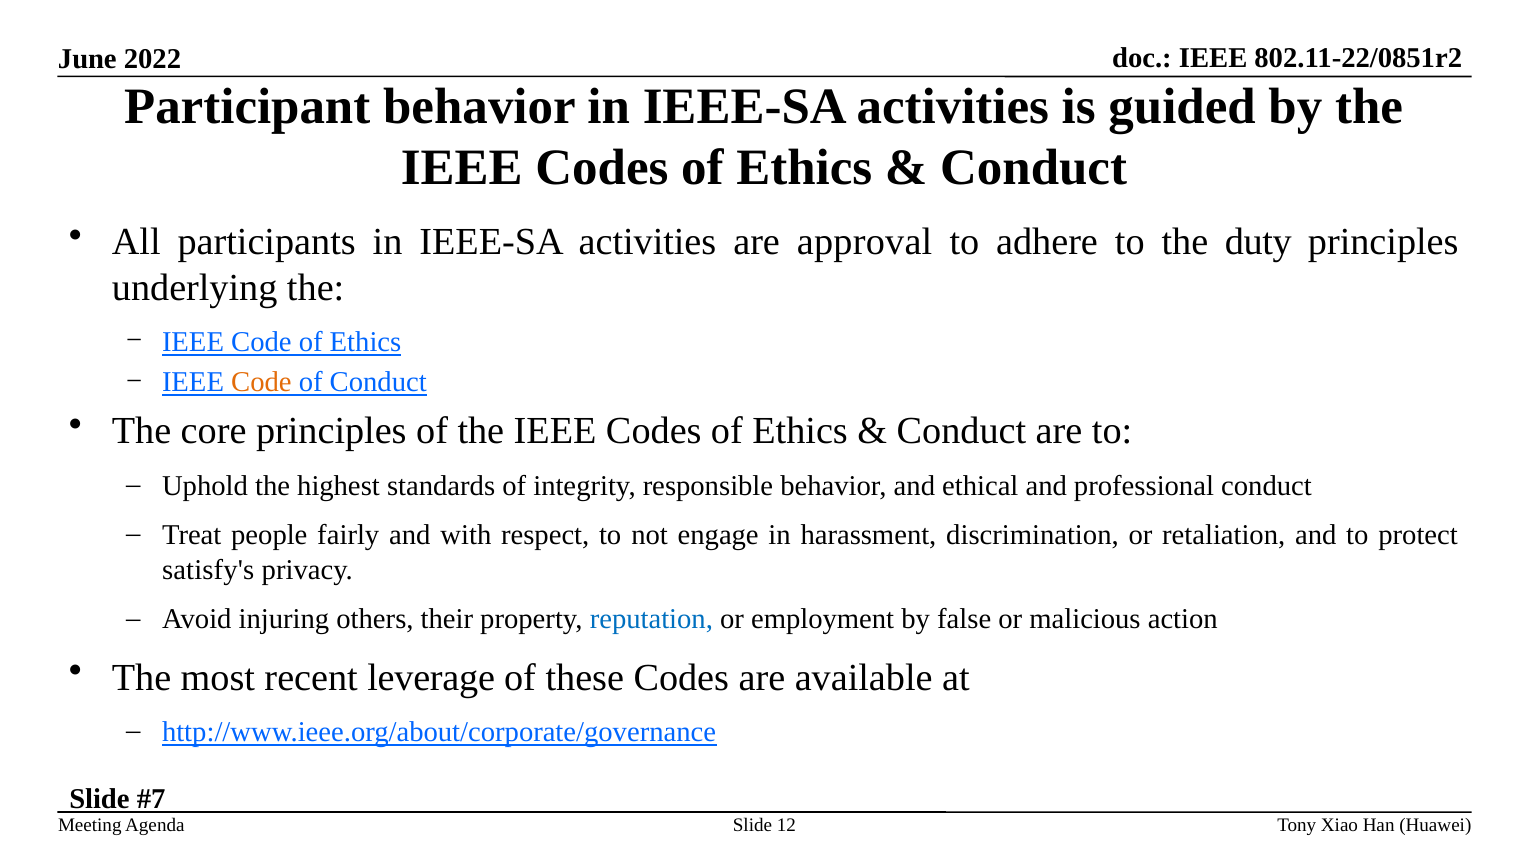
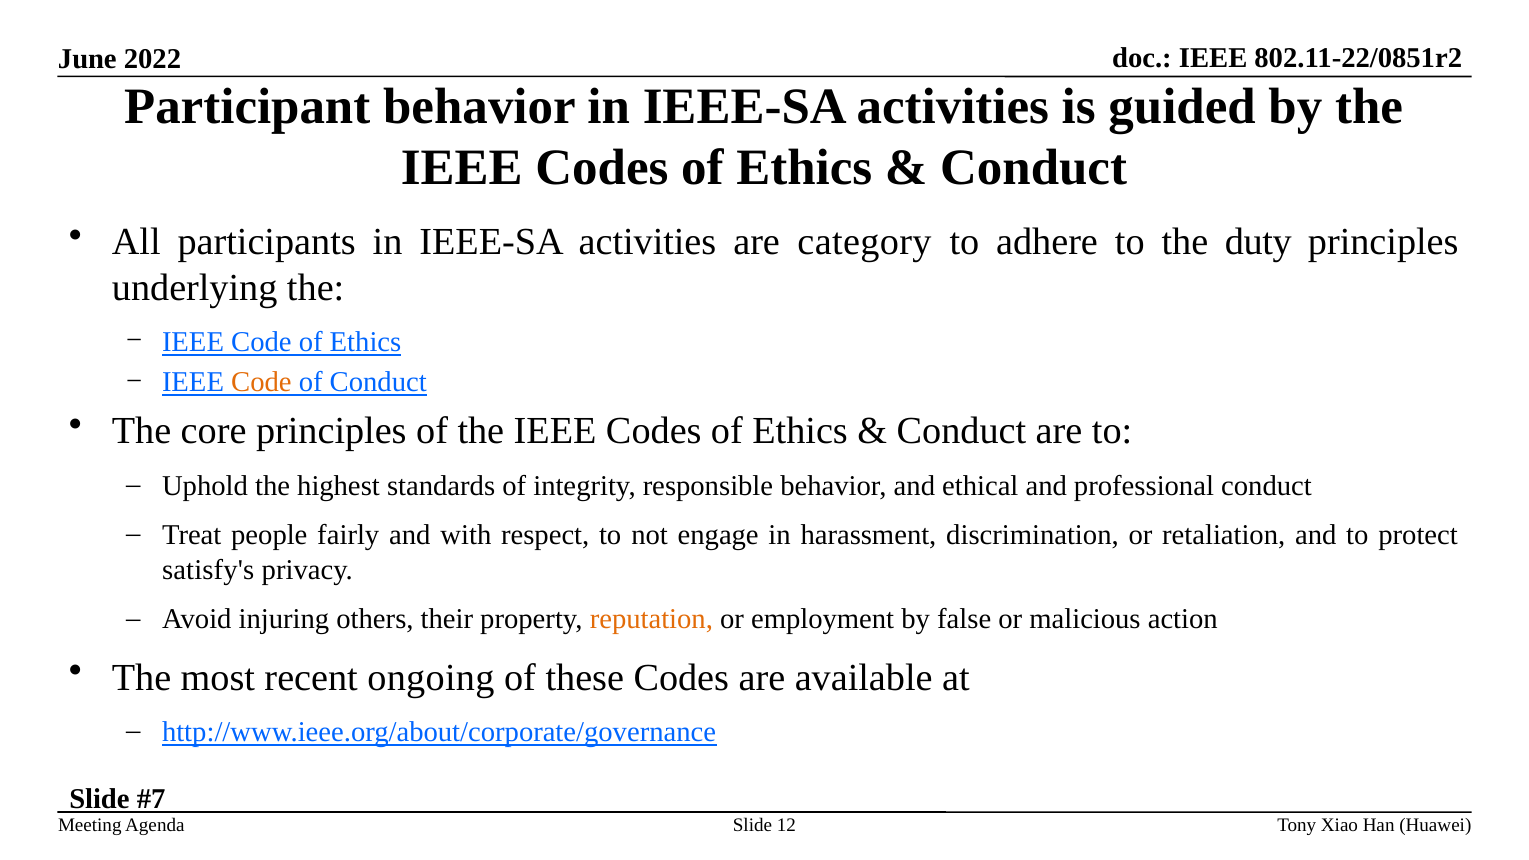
approval: approval -> category
reputation colour: blue -> orange
leverage: leverage -> ongoing
